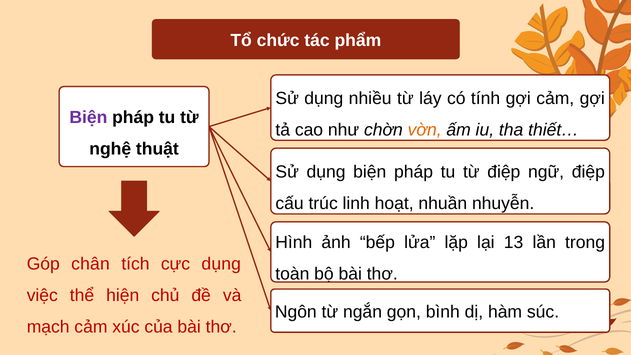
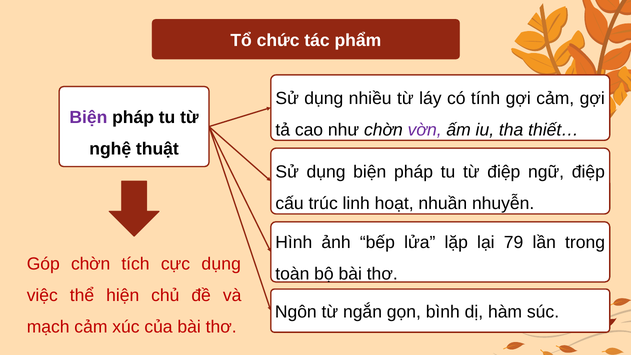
vờn colour: orange -> purple
13: 13 -> 79
Góp chân: chân -> chờn
